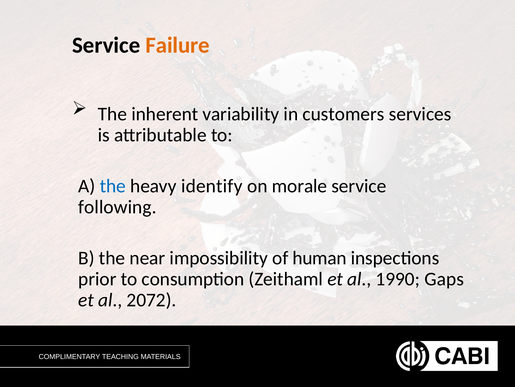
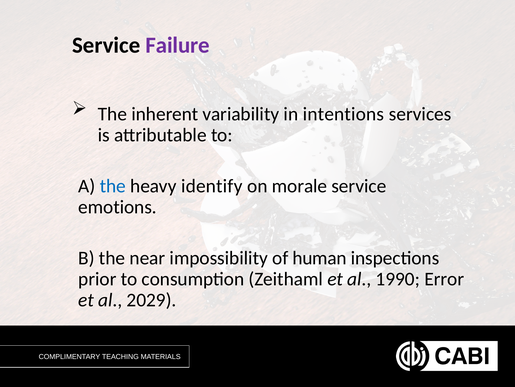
Failure colour: orange -> purple
customers: customers -> intentions
following: following -> emotions
Gaps: Gaps -> Error
2072: 2072 -> 2029
